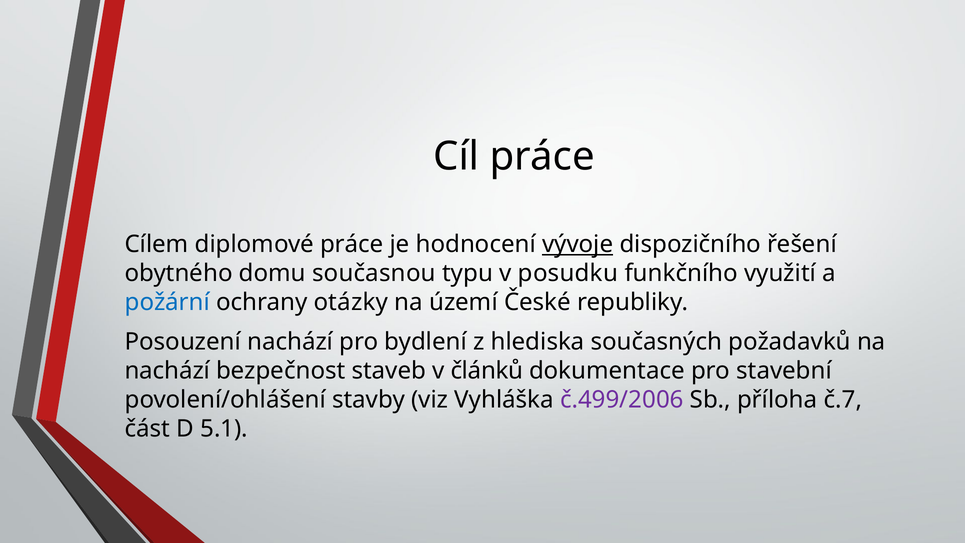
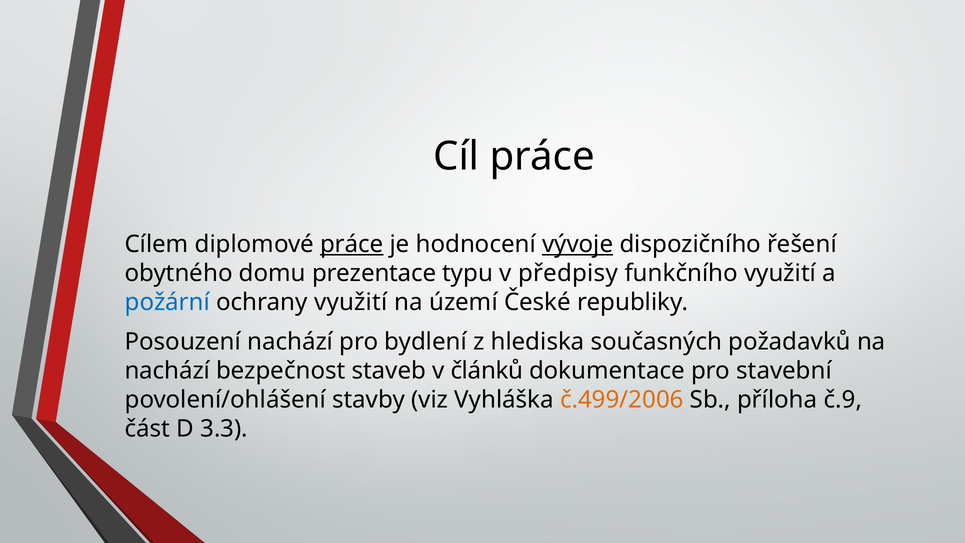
práce at (352, 244) underline: none -> present
současnou: současnou -> prezentace
posudku: posudku -> předpisy
ochrany otázky: otázky -> využití
č.499/2006 colour: purple -> orange
č.7: č.7 -> č.9
5.1: 5.1 -> 3.3
